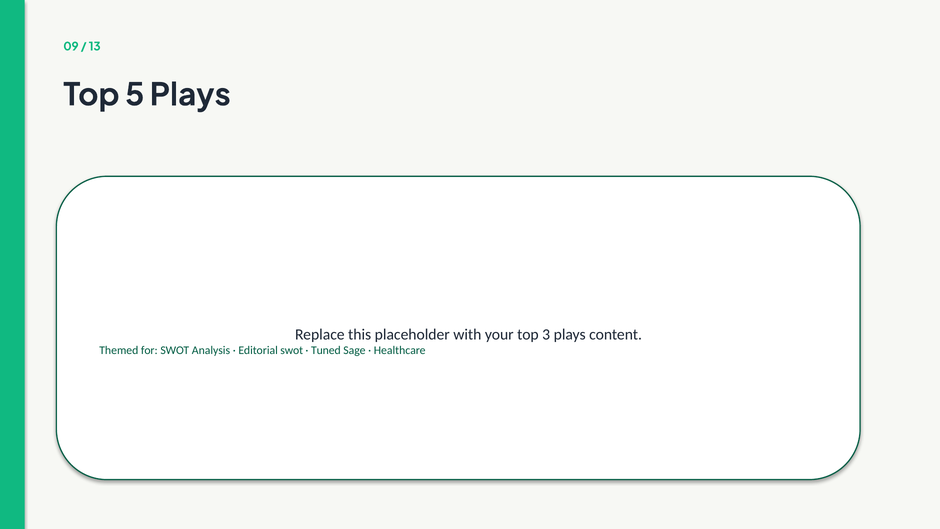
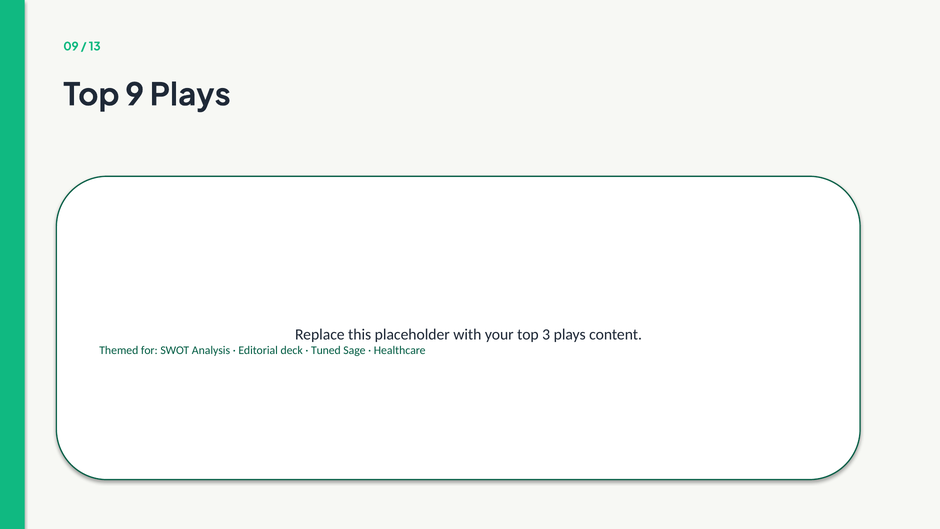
5: 5 -> 9
Editorial swot: swot -> deck
